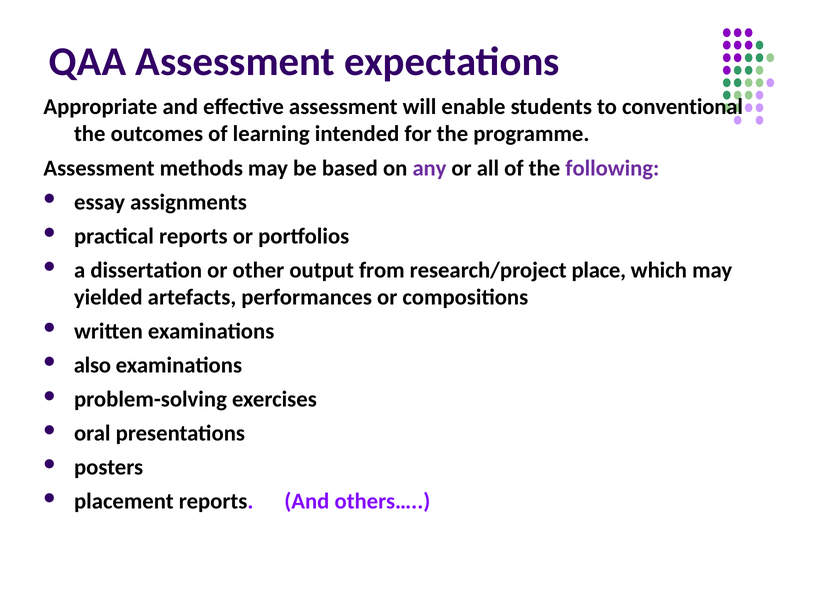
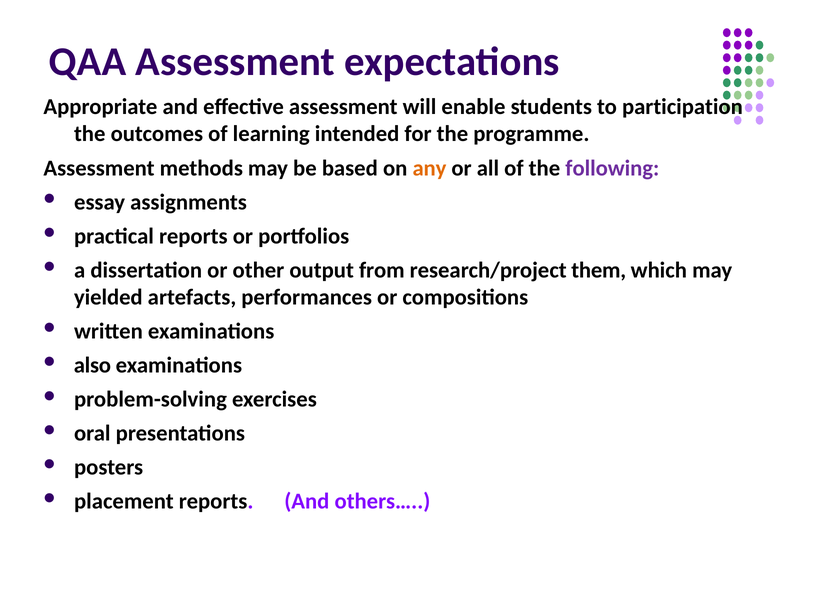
conventional: conventional -> participation
any colour: purple -> orange
place: place -> them
